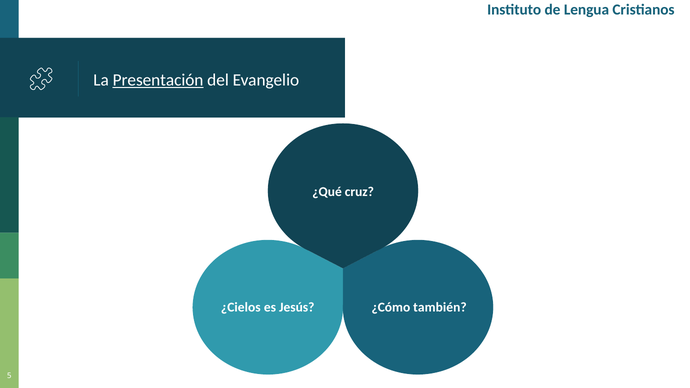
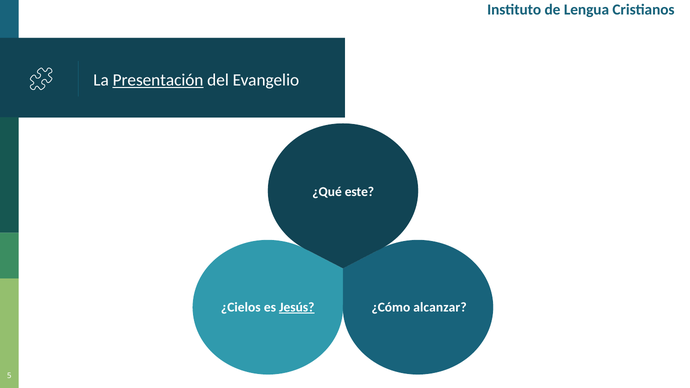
cruz: cruz -> este
Jesús underline: none -> present
también: también -> alcanzar
